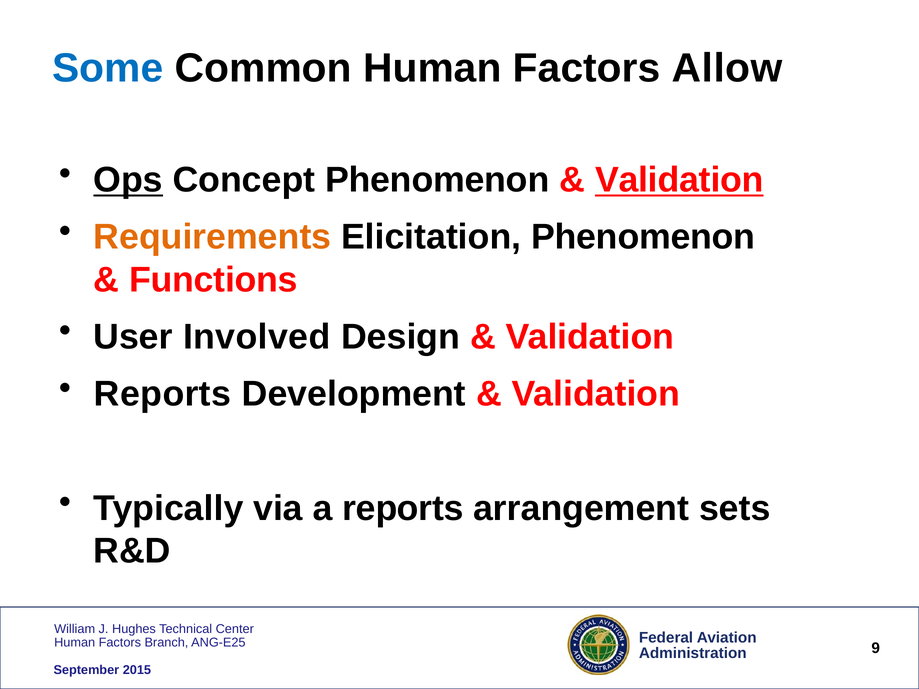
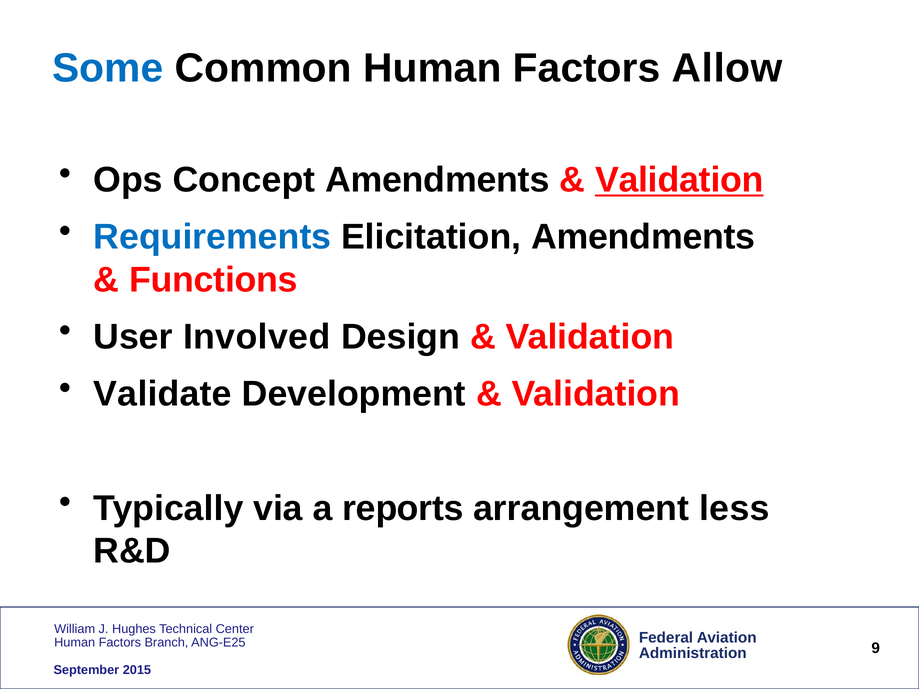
Ops underline: present -> none
Concept Phenomenon: Phenomenon -> Amendments
Requirements colour: orange -> blue
Elicitation Phenomenon: Phenomenon -> Amendments
Reports at (163, 394): Reports -> Validate
sets: sets -> less
